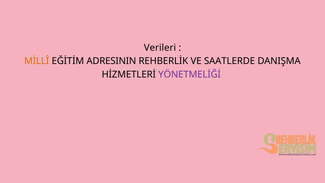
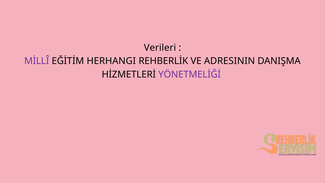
MİLLÎ colour: orange -> purple
ADRESININ: ADRESININ -> HERHANGI
SAATLERDE: SAATLERDE -> ADRESININ
